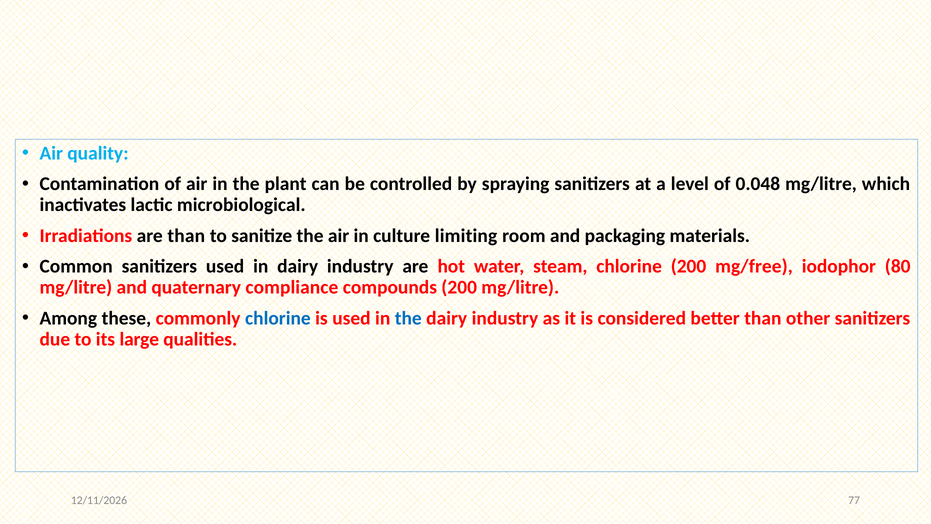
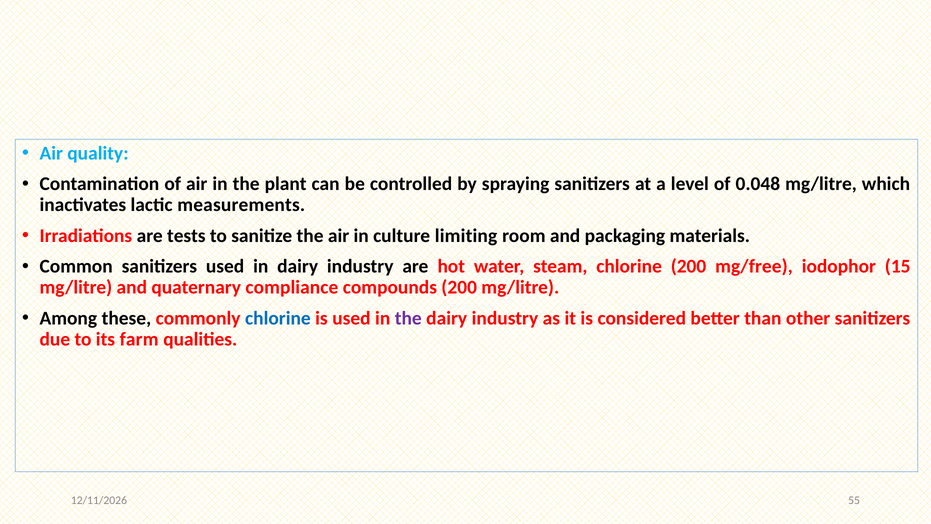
microbiological: microbiological -> measurements
are than: than -> tests
80: 80 -> 15
the at (408, 318) colour: blue -> purple
large: large -> farm
77: 77 -> 55
